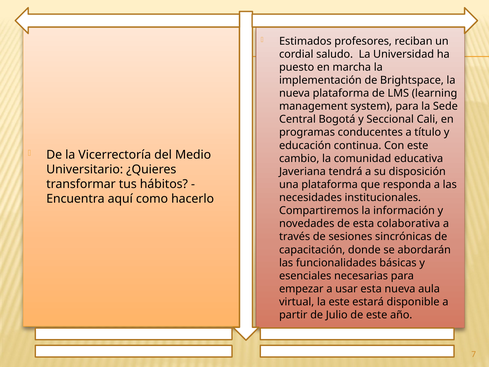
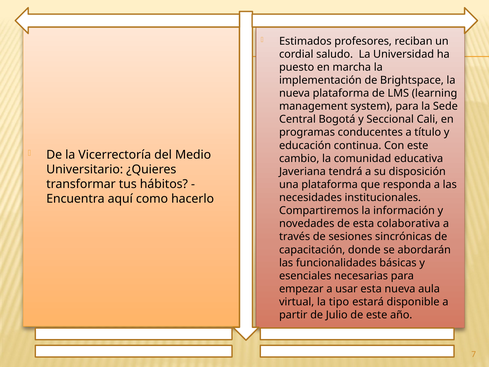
la este: este -> tipo
